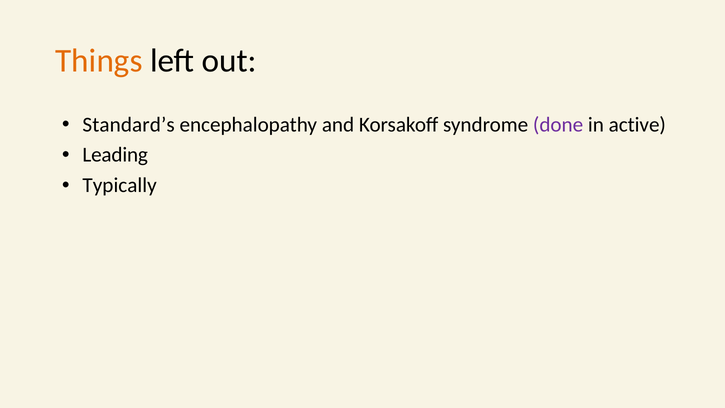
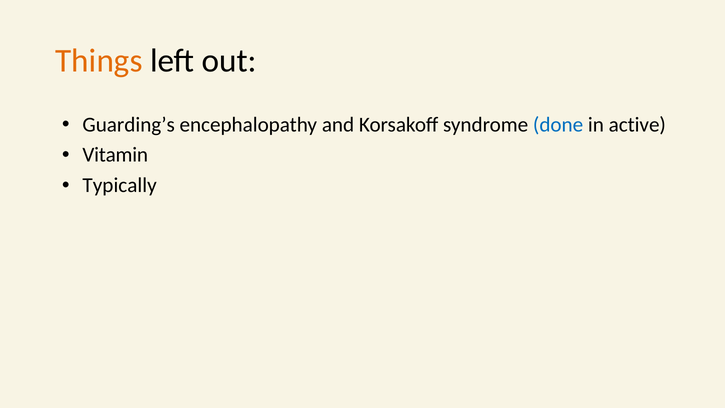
Standard’s: Standard’s -> Guarding’s
done colour: purple -> blue
Leading: Leading -> Vitamin
